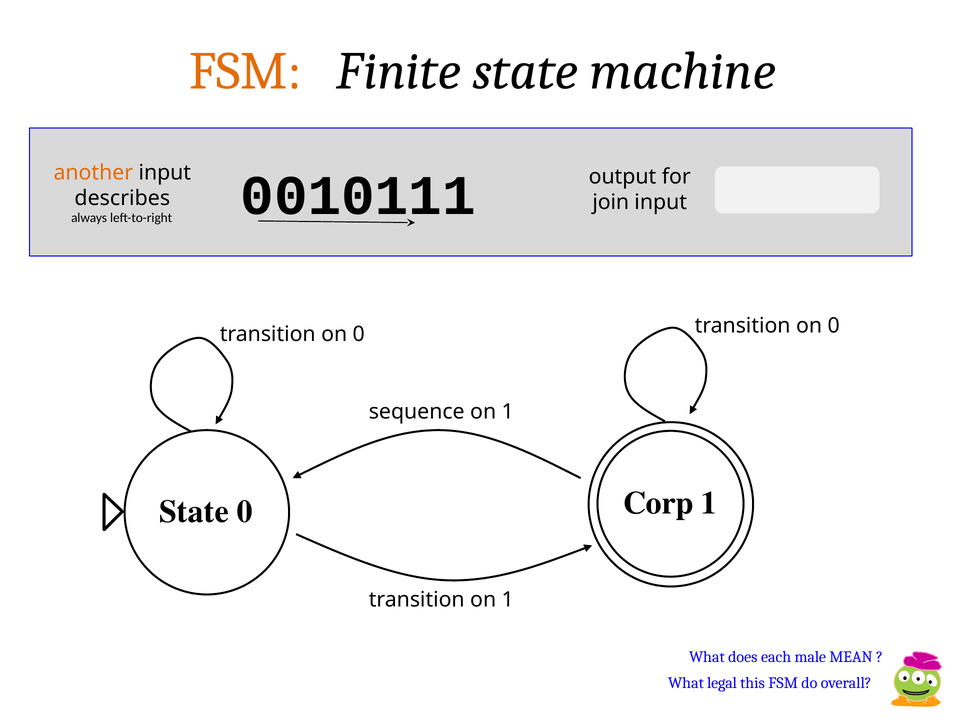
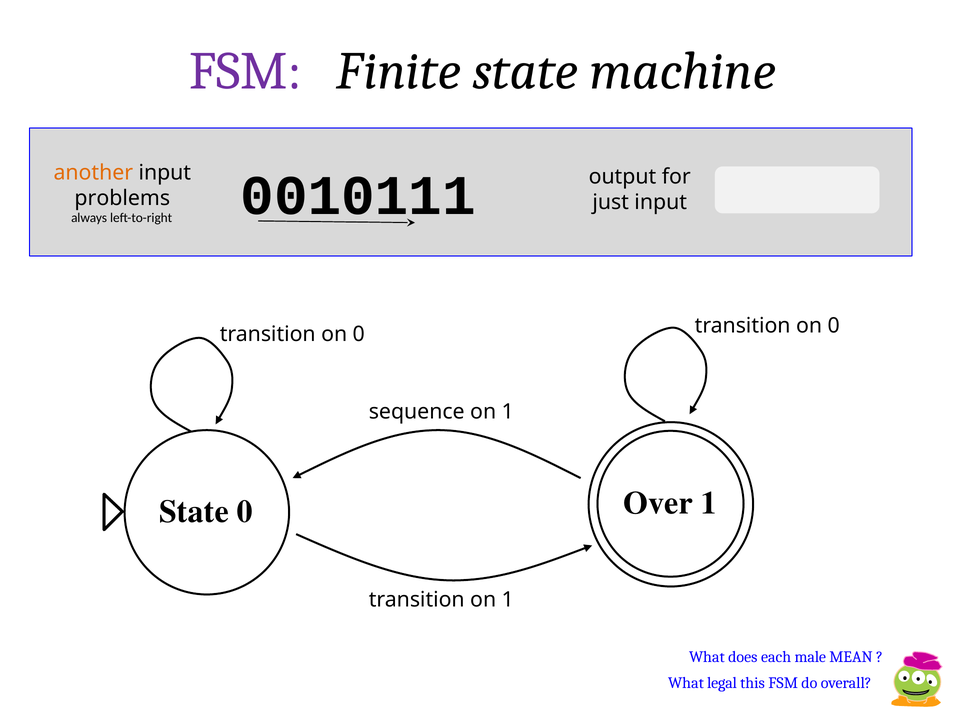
FSM at (245, 71) colour: orange -> purple
describes: describes -> problems
join: join -> just
Corp: Corp -> Over
